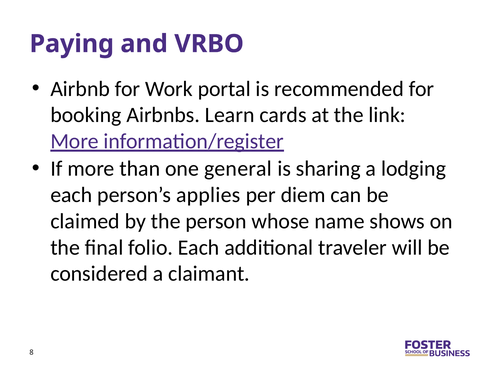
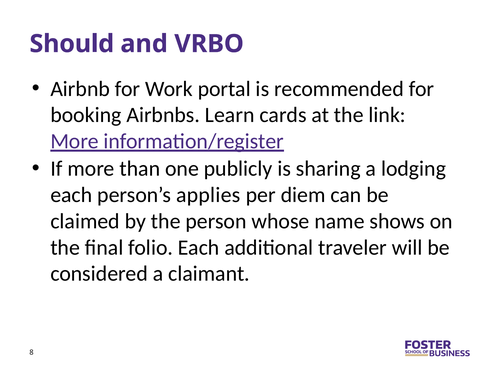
Paying: Paying -> Should
general: general -> publicly
